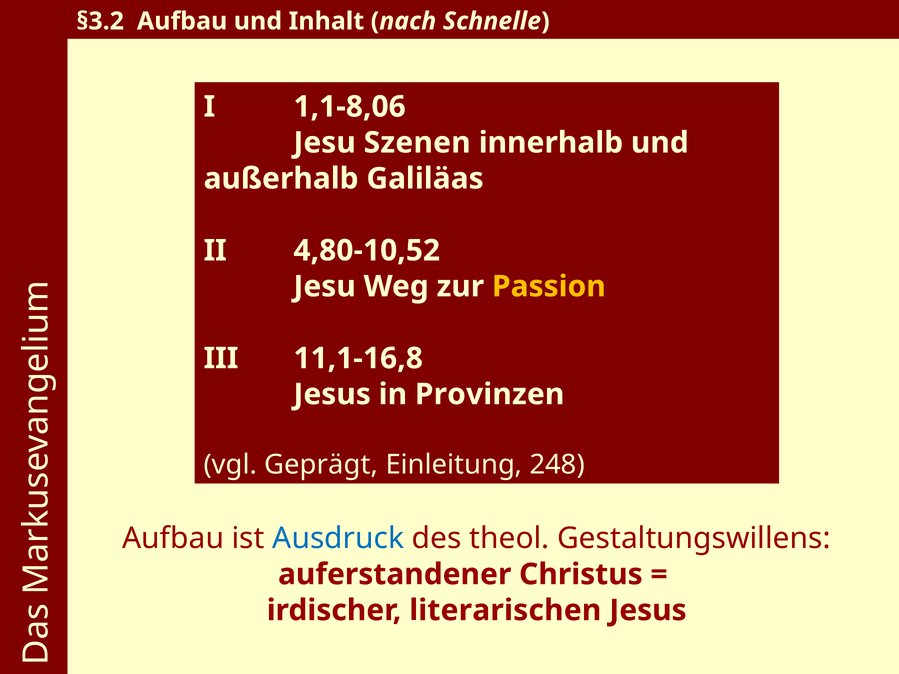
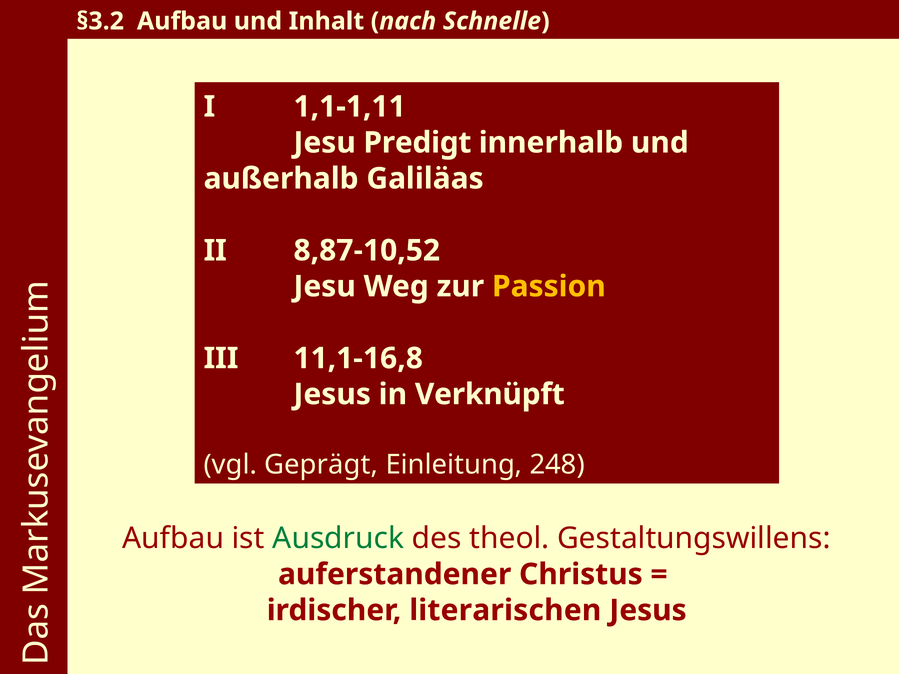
1,1-8,06: 1,1-8,06 -> 1,1-1,11
Szenen: Szenen -> Predigt
4,80-10,52: 4,80-10,52 -> 8,87-10,52
Provinzen: Provinzen -> Verknüpft
Ausdruck colour: blue -> green
